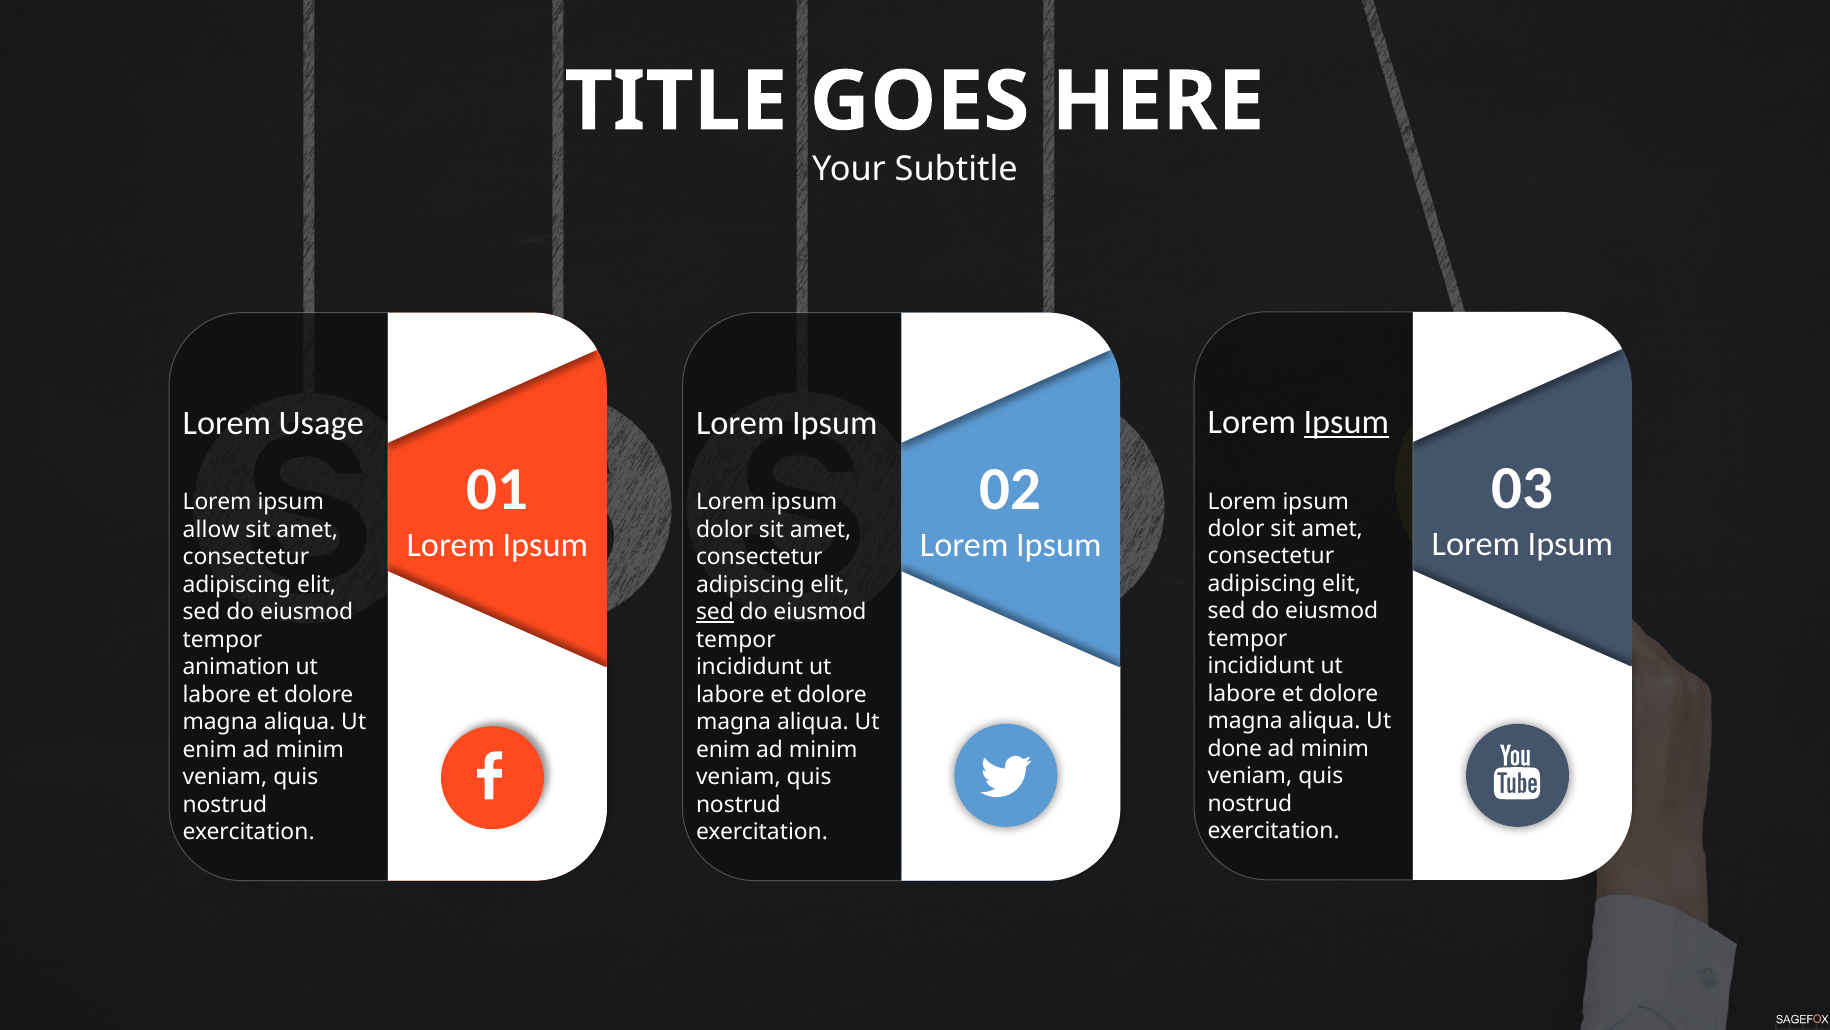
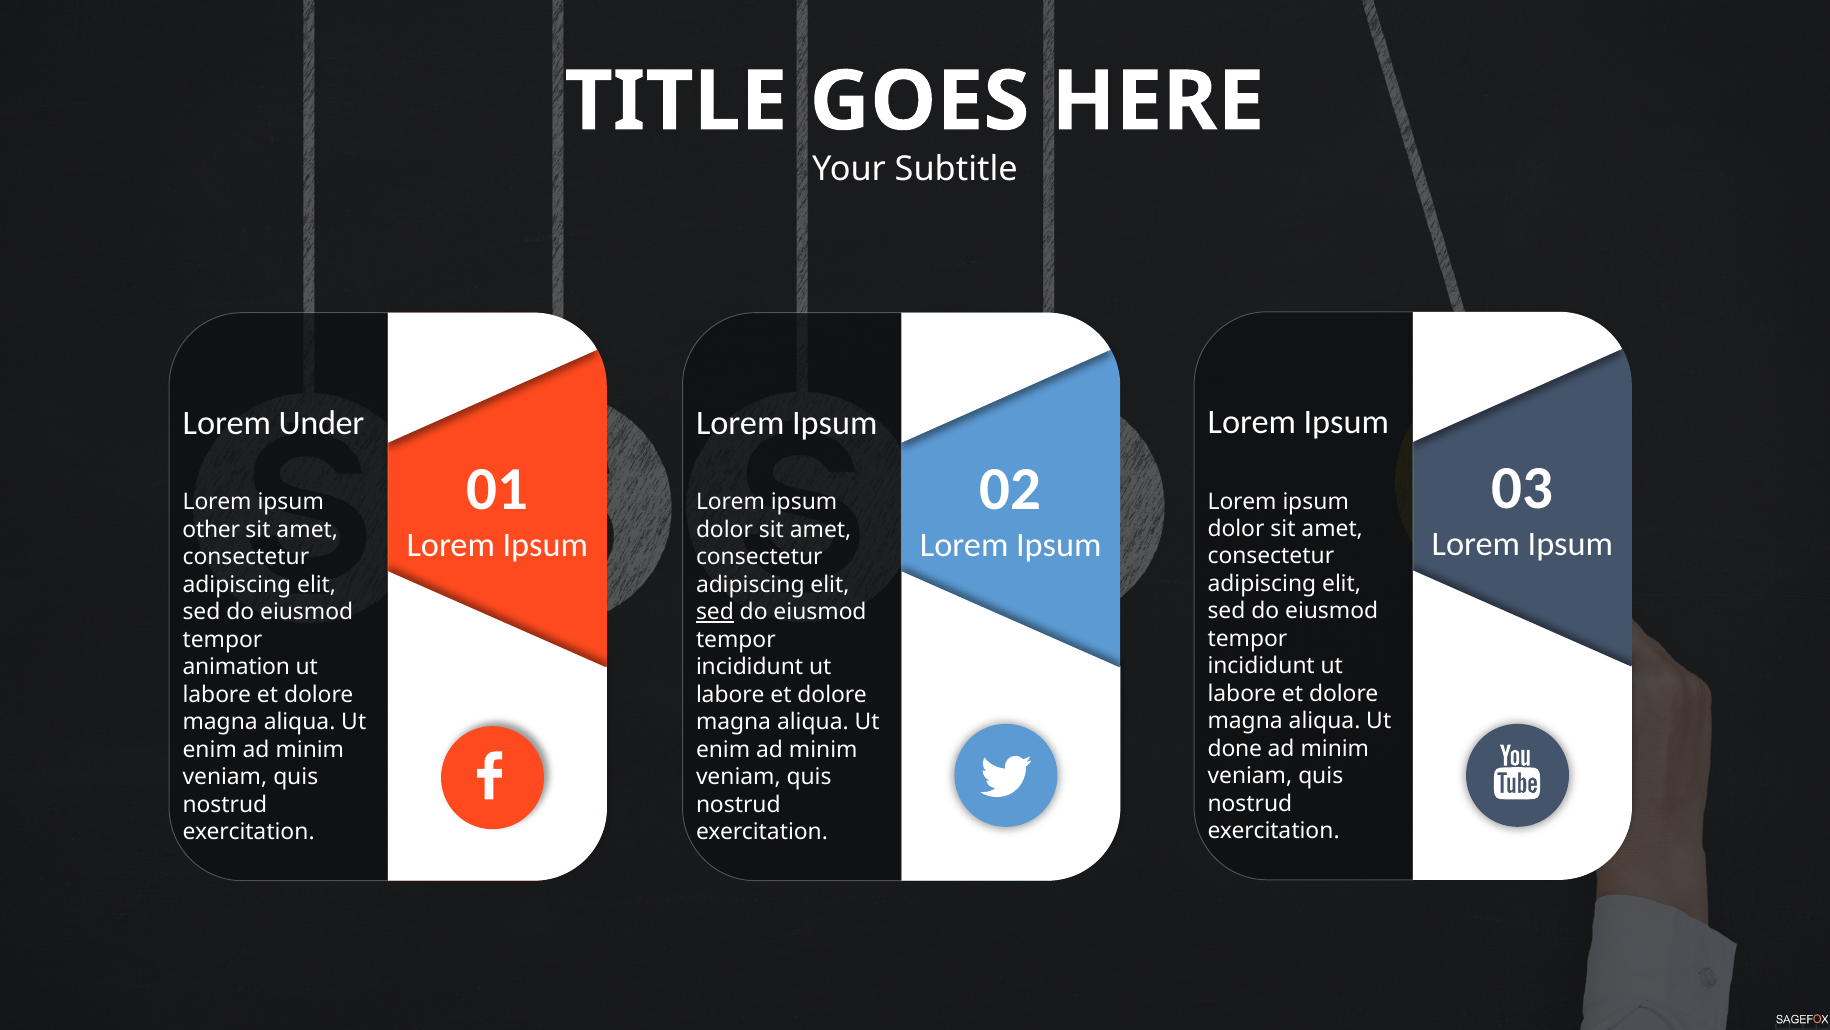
Ipsum at (1346, 422) underline: present -> none
Usage: Usage -> Under
allow: allow -> other
